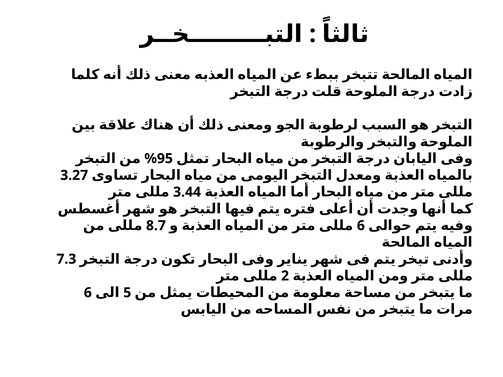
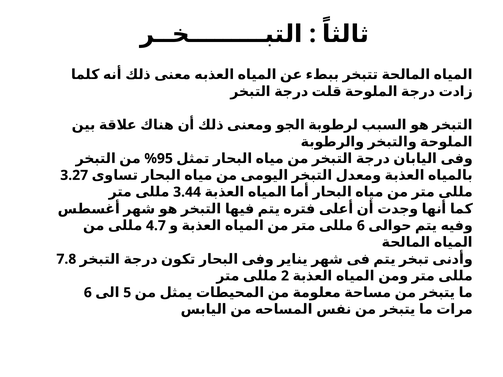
8.7: 8.7 -> 4.7
7.3: 7.3 -> 7.8
